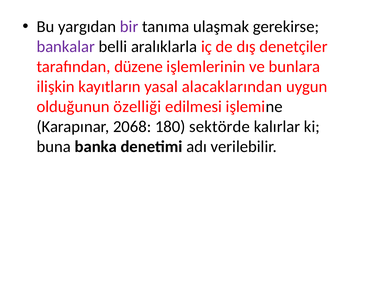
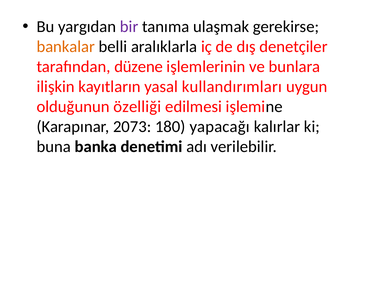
bankalar colour: purple -> orange
alacaklarından: alacaklarından -> kullandırımları
2068: 2068 -> 2073
sektörde: sektörde -> yapacağı
